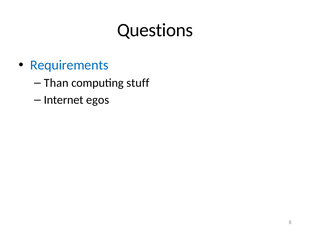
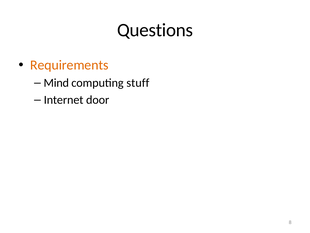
Requirements colour: blue -> orange
Than: Than -> Mind
egos: egos -> door
